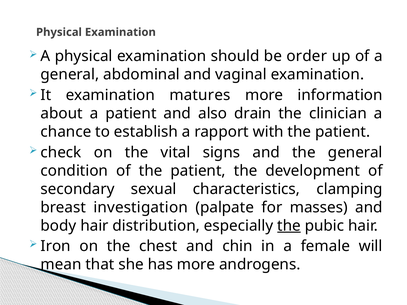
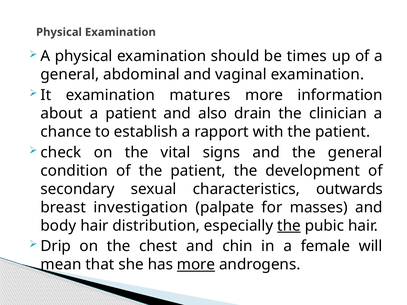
order: order -> times
clamping: clamping -> outwards
Iron: Iron -> Drip
more at (196, 265) underline: none -> present
